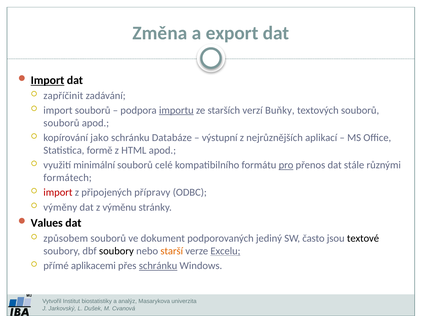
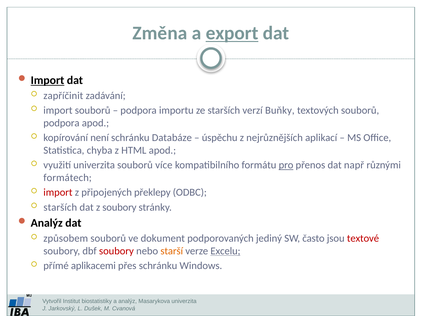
export underline: none -> present
importu underline: present -> none
souborů at (61, 123): souborů -> podpora
jako: jako -> není
výstupní: výstupní -> úspěchu
formě: formě -> chyba
využití minimální: minimální -> univerzita
celé: celé -> více
stále: stále -> např
přípravy: přípravy -> překlepy
výměny at (60, 208): výměny -> starších
z výměnu: výměnu -> soubory
Values at (47, 223): Values -> Analýz
textové colour: black -> red
soubory at (116, 251) colour: black -> red
schránku at (158, 266) underline: present -> none
